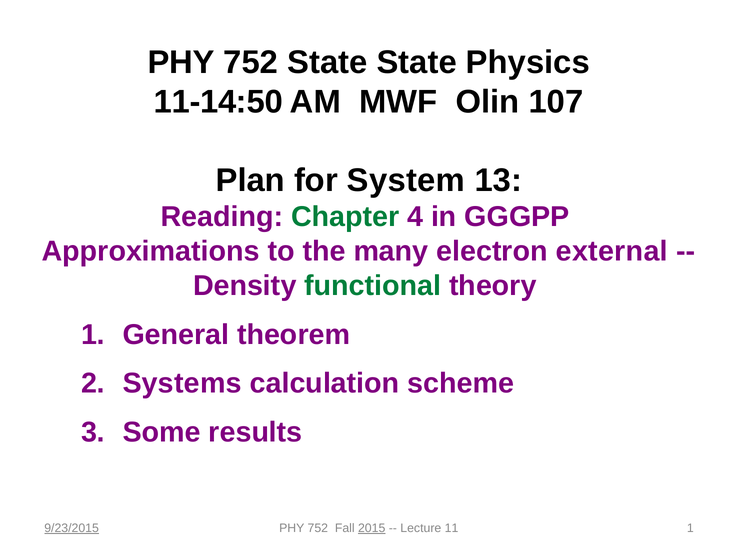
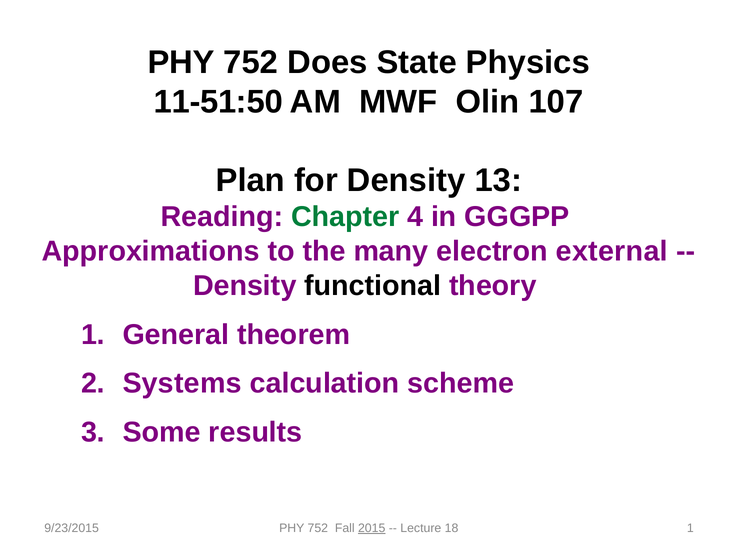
752 State: State -> Does
11-14:50: 11-14:50 -> 11-51:50
for System: System -> Density
functional colour: green -> black
9/23/2015 underline: present -> none
11: 11 -> 18
